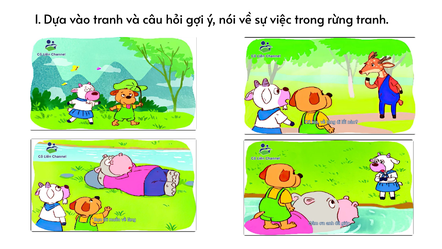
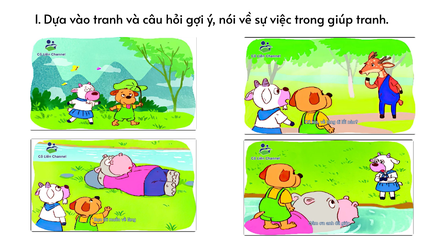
rừng: rừng -> giúp
